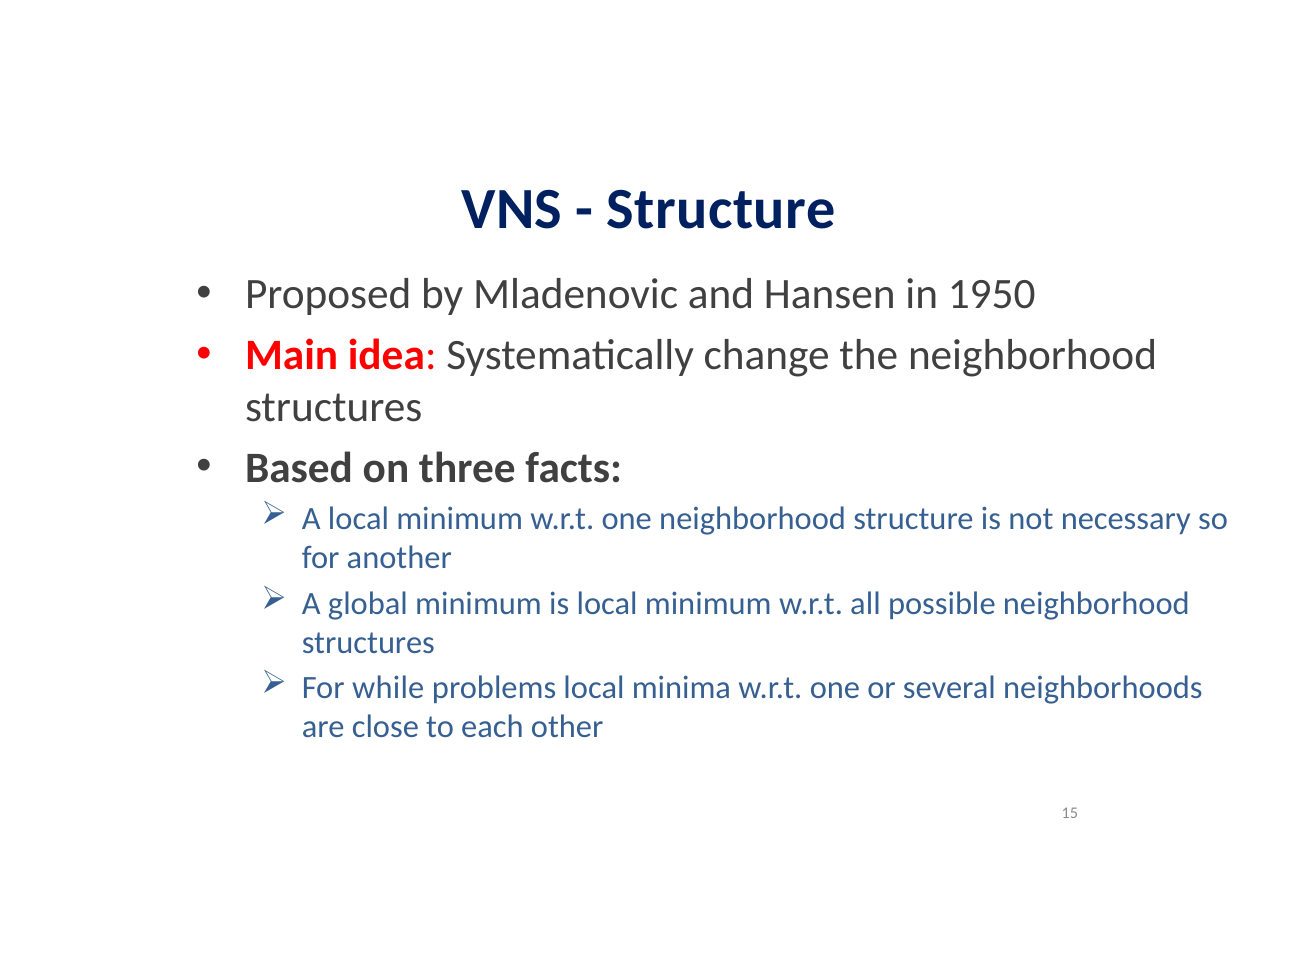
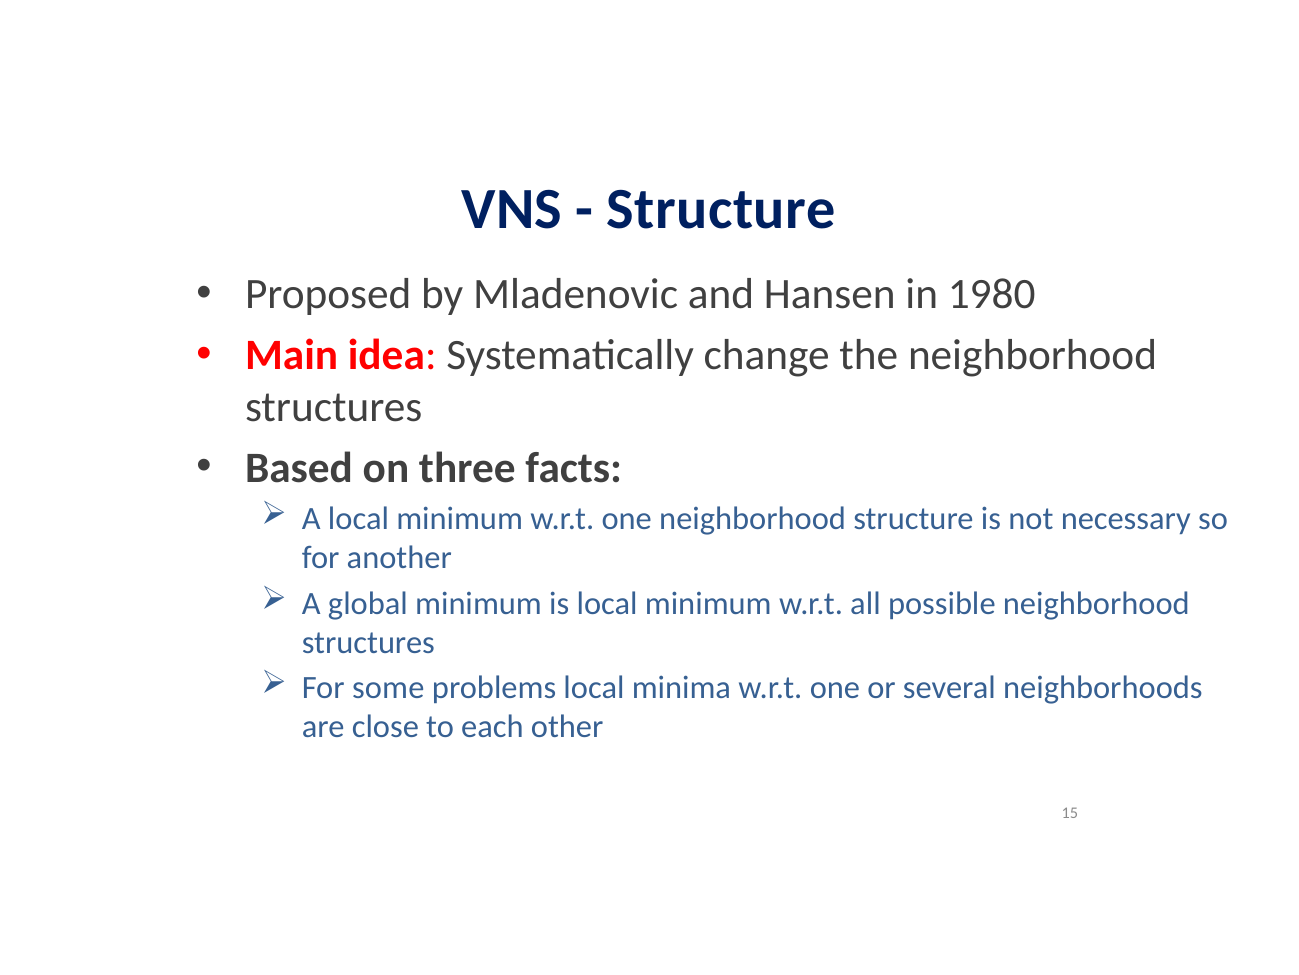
1950: 1950 -> 1980
while: while -> some
